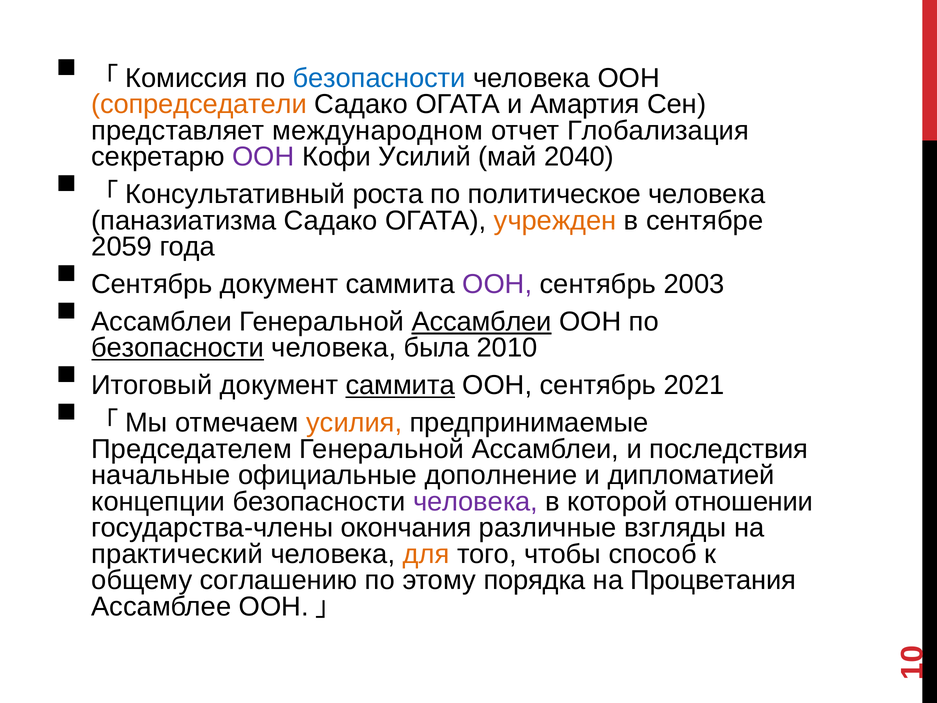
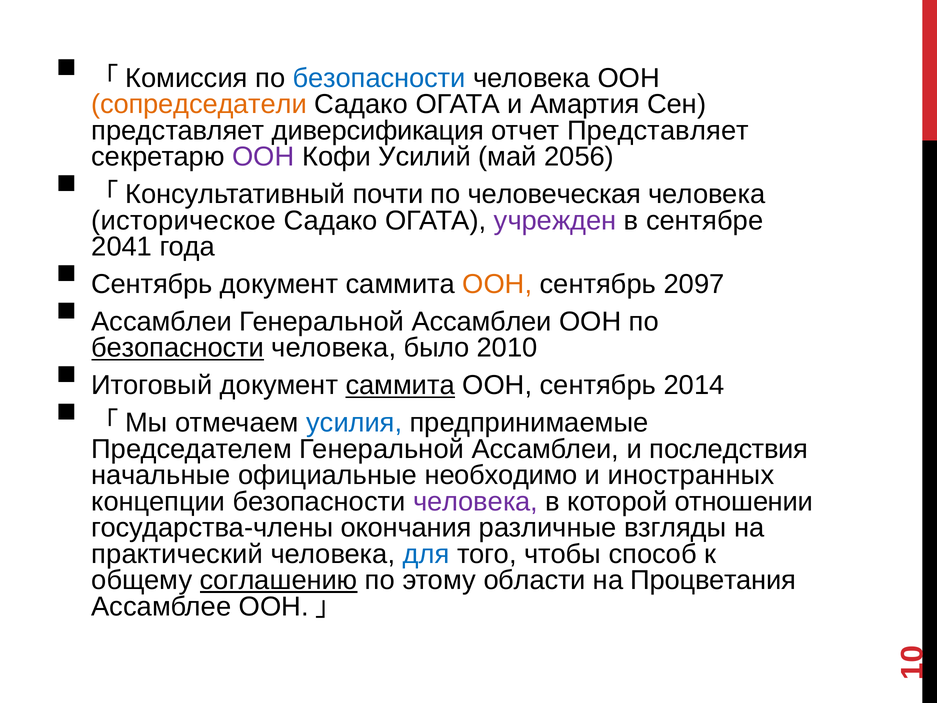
международном: международном -> диверсификация
отчет Глобализация: Глобализация -> Представляет
2040: 2040 -> 2056
роста: роста -> почти
политическое: политическое -> человеческая
паназиатизма: паназиатизма -> историческое
учрежден colour: orange -> purple
2059: 2059 -> 2041
ООН at (497, 284) colour: purple -> orange
2003: 2003 -> 2097
Ассамблеи at (482, 322) underline: present -> none
была: была -> было
2021: 2021 -> 2014
усилия colour: orange -> blue
дополнение: дополнение -> необходимо
дипломатией: дипломатией -> иностранных
для colour: orange -> blue
соглашению underline: none -> present
порядка: порядка -> области
